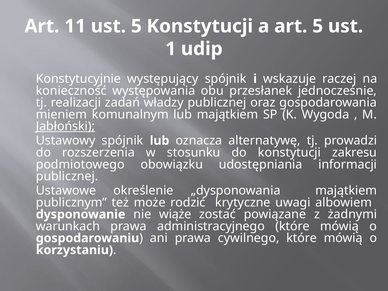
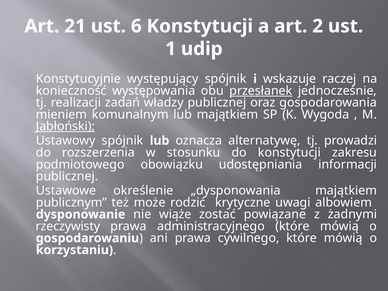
11: 11 -> 21
ust 5: 5 -> 6
art 5: 5 -> 2
przesłanek underline: none -> present
warunkach: warunkach -> rzeczywisty
